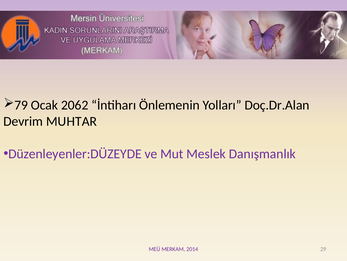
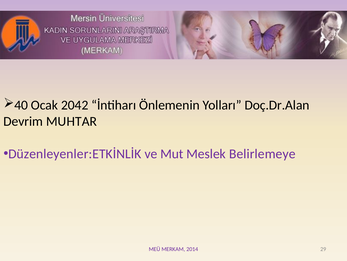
79: 79 -> 40
2062: 2062 -> 2042
Düzenleyenler:DÜZEYDE: Düzenleyenler:DÜZEYDE -> Düzenleyenler:ETKİNLİK
Danışmanlık: Danışmanlık -> Belirlemeye
